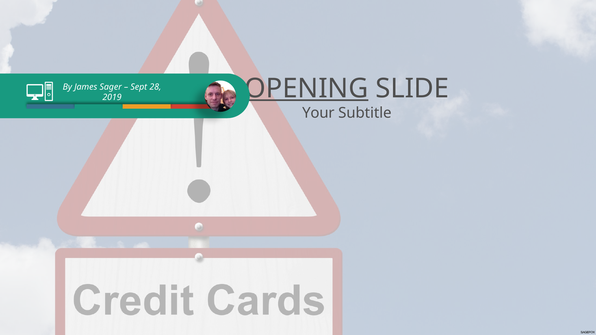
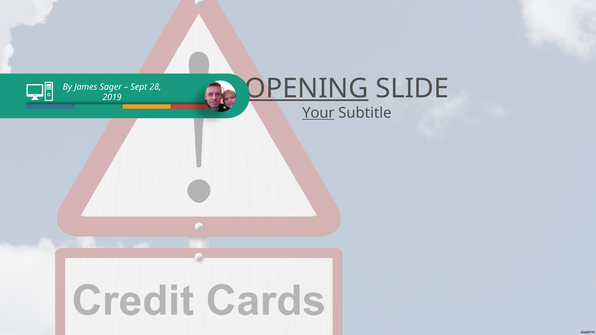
Your underline: none -> present
